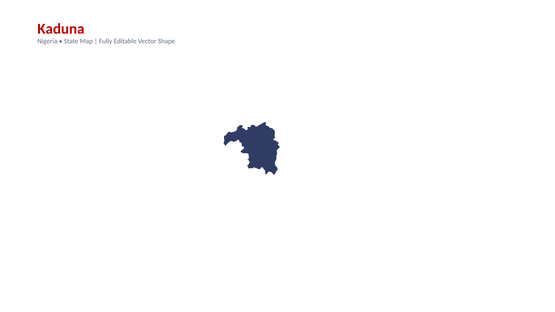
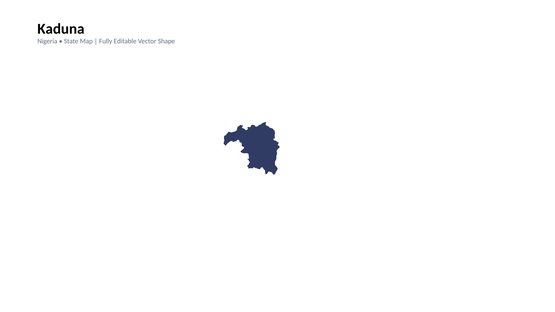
Kaduna colour: red -> black
